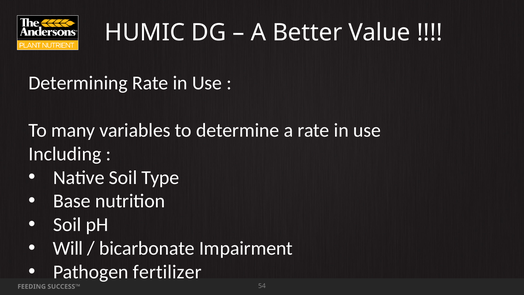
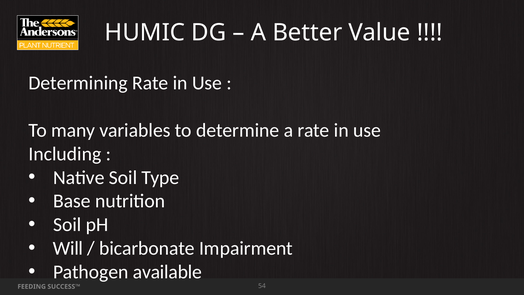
fertilizer: fertilizer -> available
